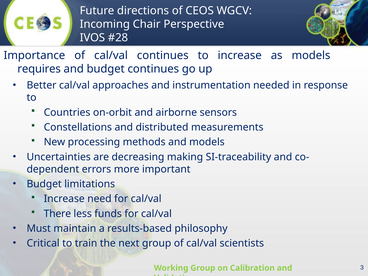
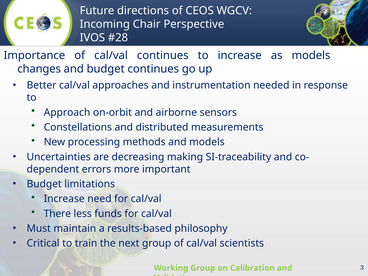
requires: requires -> changes
Countries: Countries -> Approach
